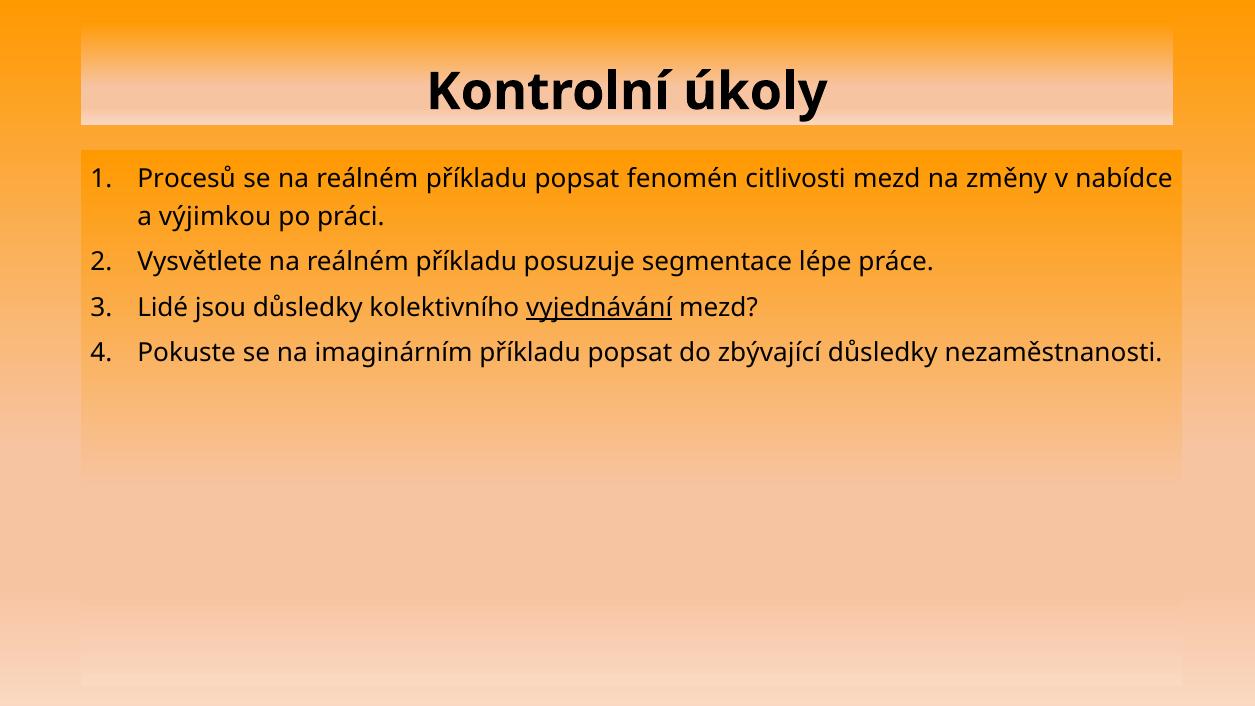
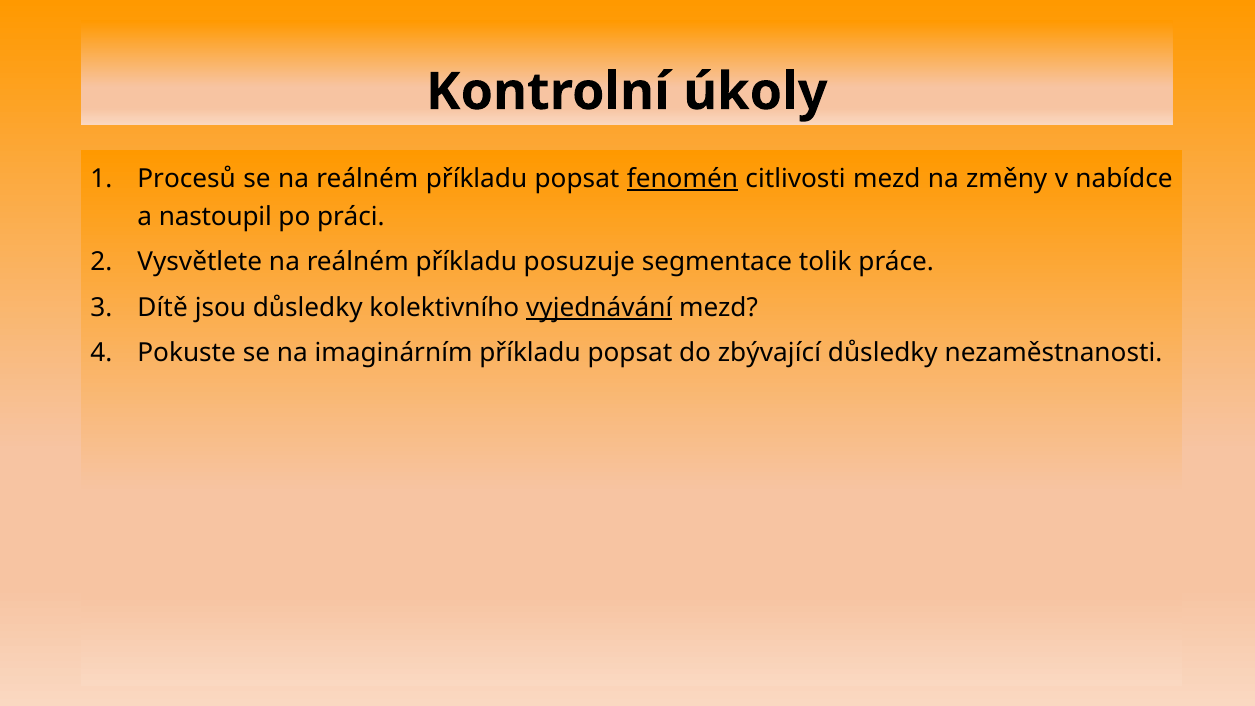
fenomén underline: none -> present
výjimkou: výjimkou -> nastoupil
lépe: lépe -> tolik
Lidé: Lidé -> Dítě
